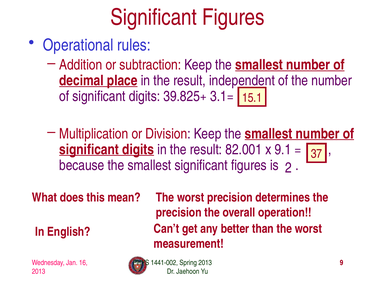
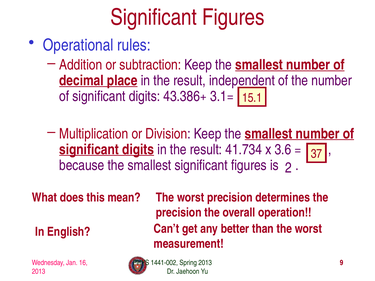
39.825+: 39.825+ -> 43.386+
82.001: 82.001 -> 41.734
9.1: 9.1 -> 3.6
